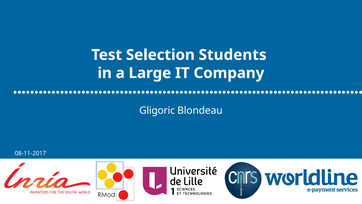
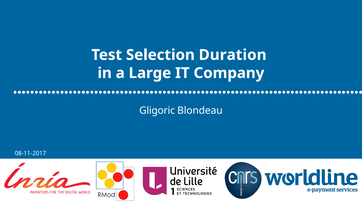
Students: Students -> Duration
